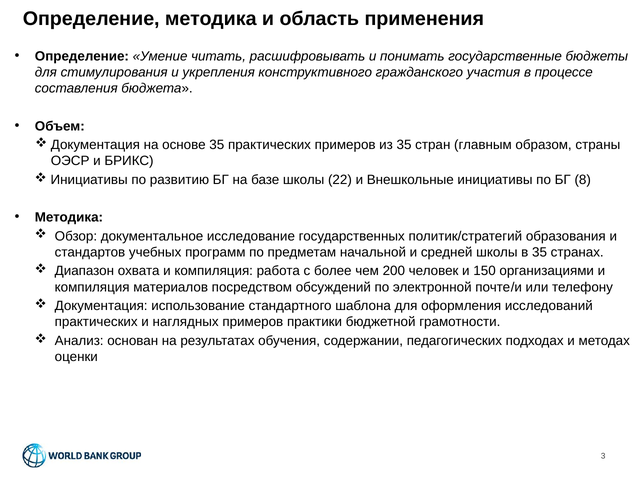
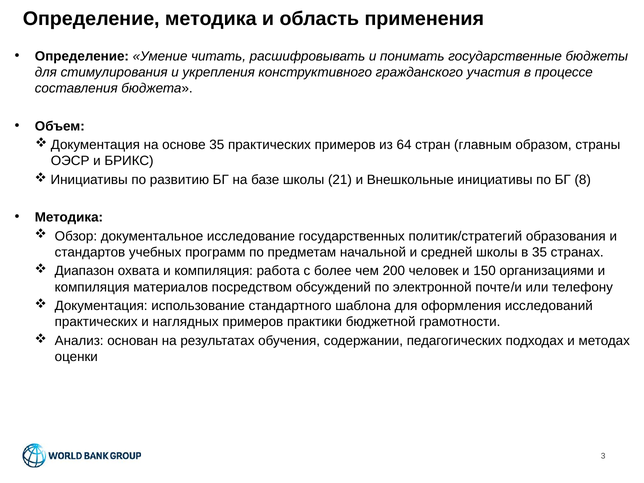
из 35: 35 -> 64
22: 22 -> 21
